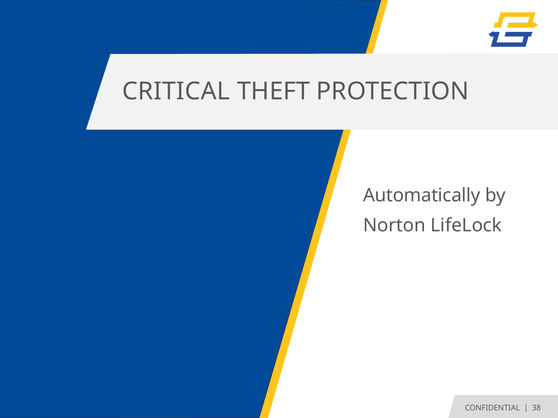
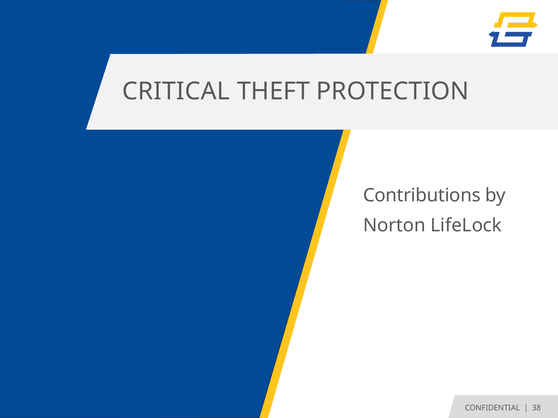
Automatically: Automatically -> Contributions
